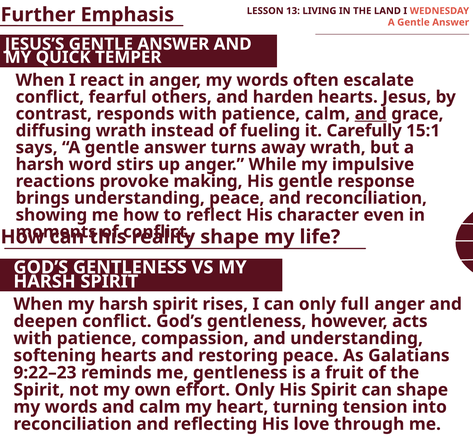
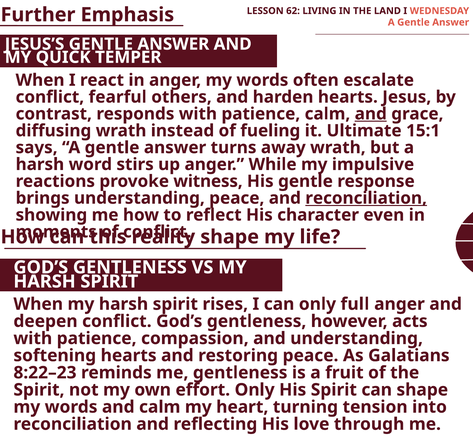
13: 13 -> 62
Carefully: Carefully -> Ultimate
making: making -> witness
reconciliation at (366, 198) underline: none -> present
9:22–23: 9:22–23 -> 8:22–23
